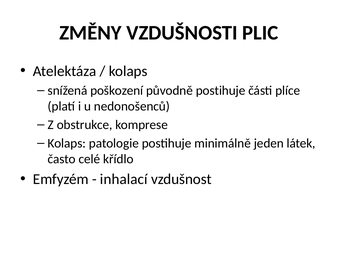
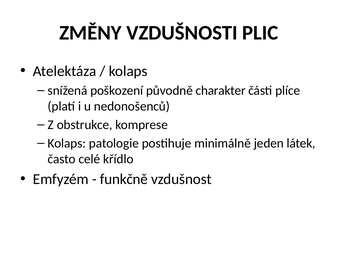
původně postihuje: postihuje -> charakter
inhalací: inhalací -> funkčně
